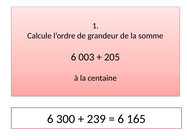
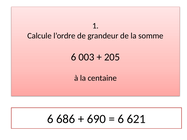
300: 300 -> 686
239: 239 -> 690
165: 165 -> 621
